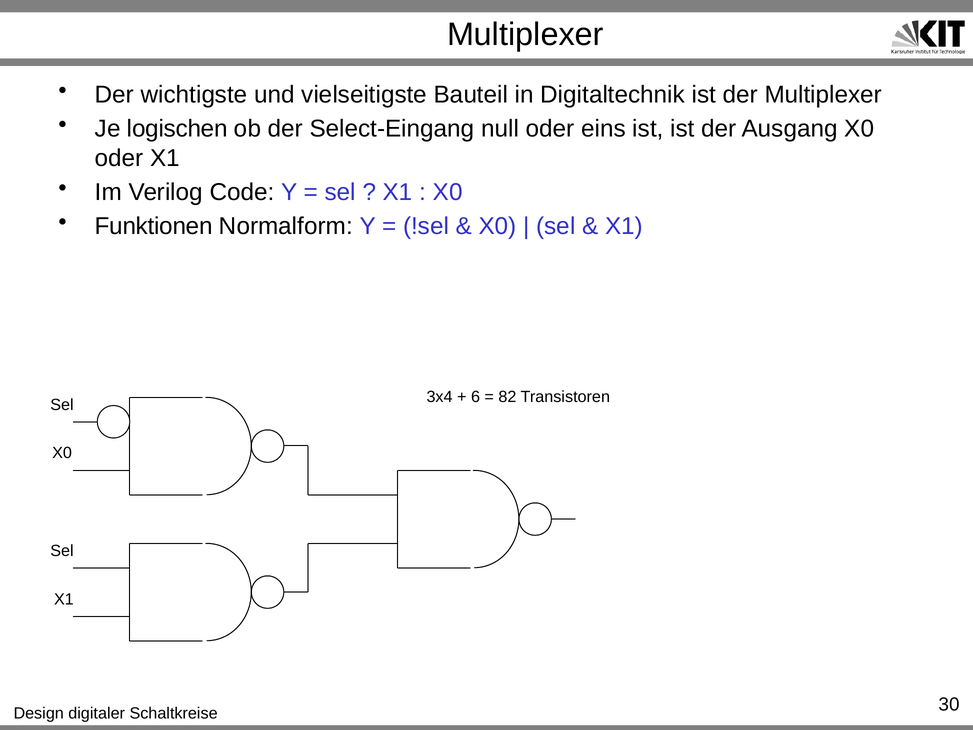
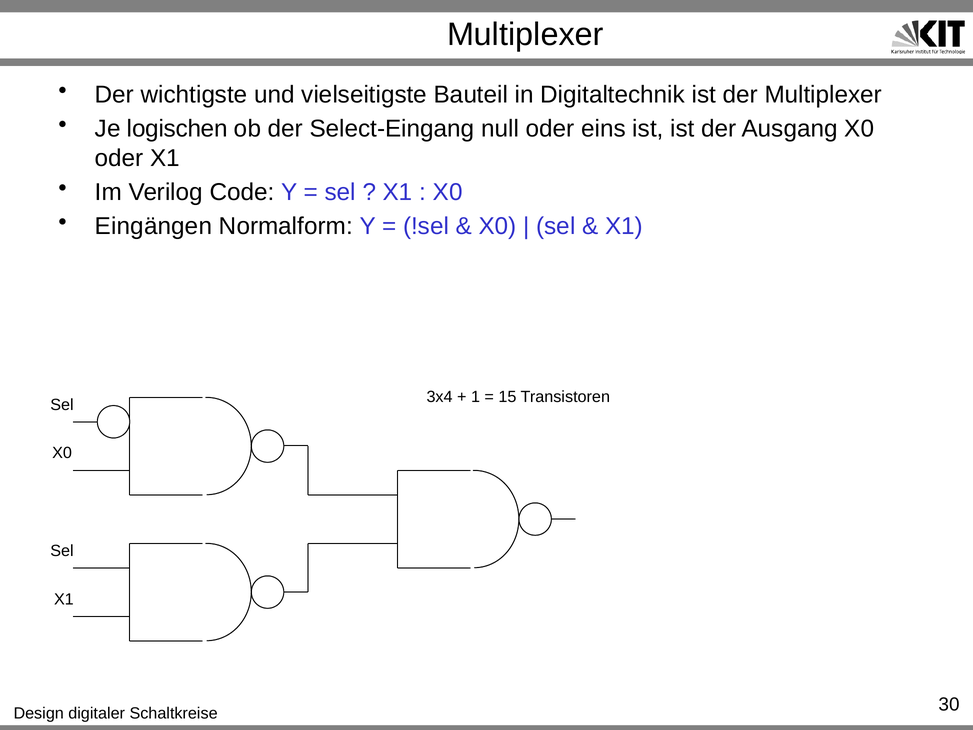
Funktionen: Funktionen -> Eingängen
6: 6 -> 1
82: 82 -> 15
